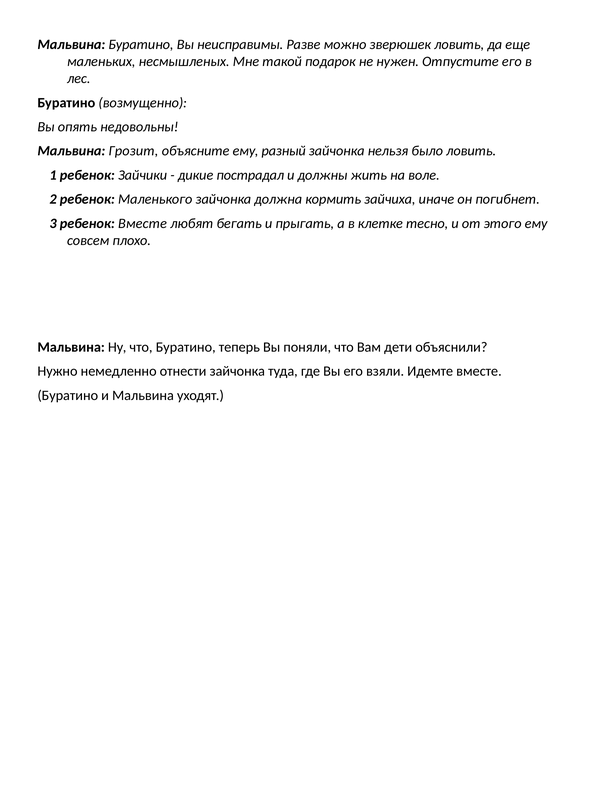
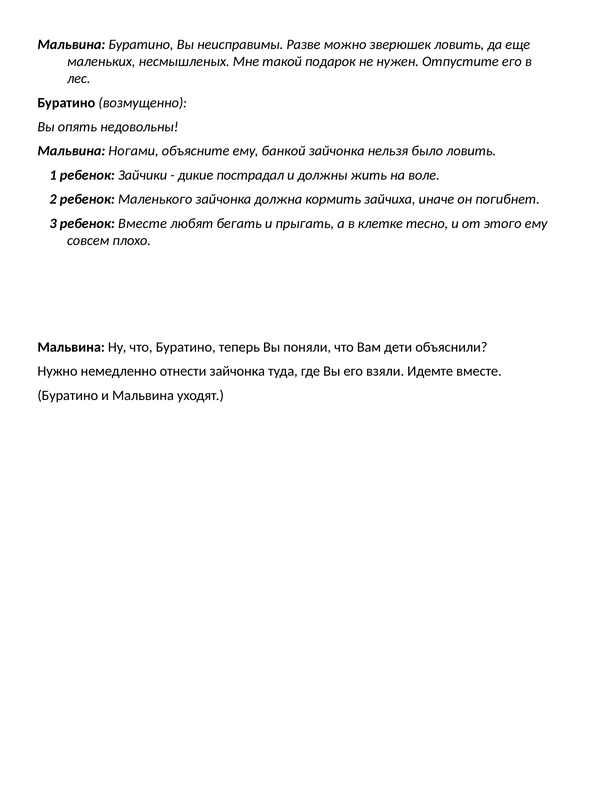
Грозит: Грозит -> Ногами
разный: разный -> банкой
